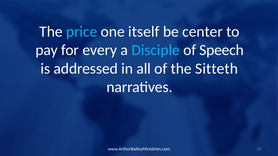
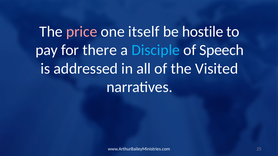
price colour: light blue -> pink
center: center -> hostile
every: every -> there
Sitteth: Sitteth -> Visited
